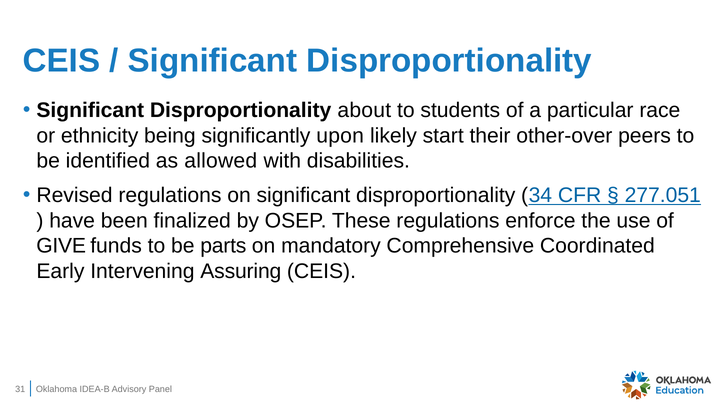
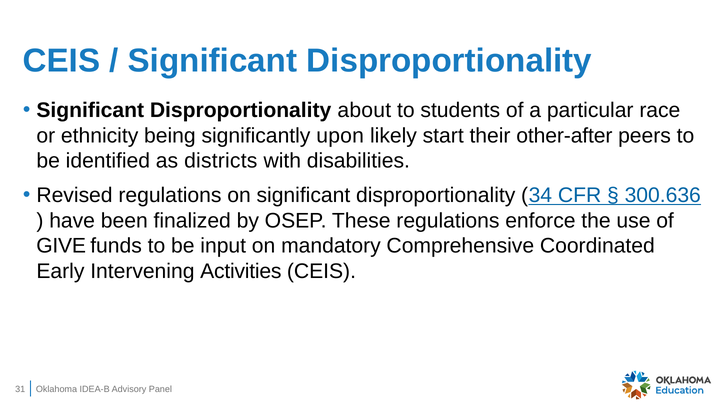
other-over: other-over -> other-after
allowed: allowed -> districts
277.051: 277.051 -> 300.636
parts: parts -> input
Assuring: Assuring -> Activities
